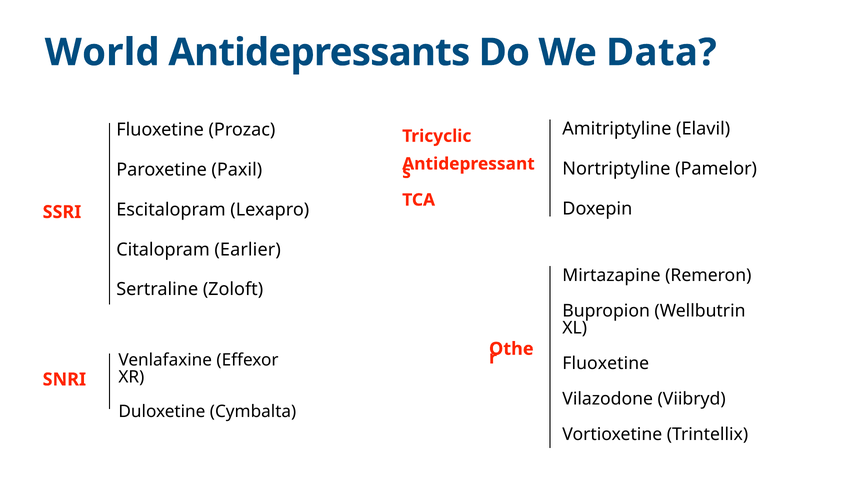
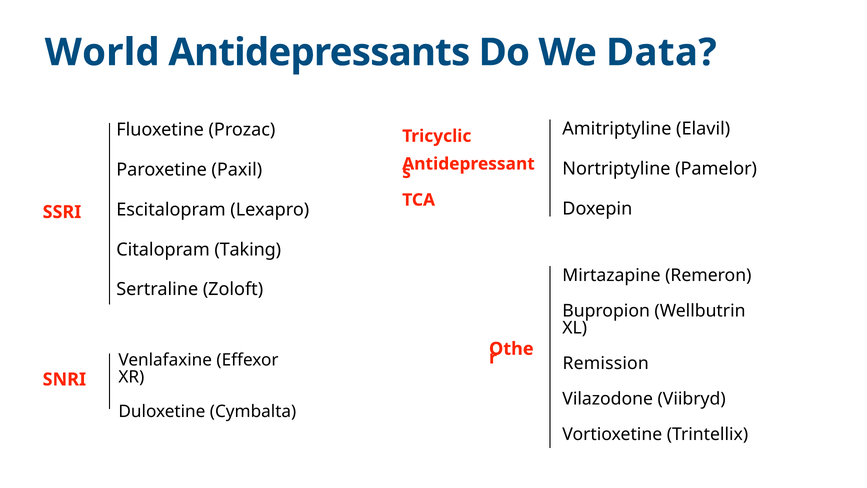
Earlier: Earlier -> Taking
Fluoxetine at (606, 363): Fluoxetine -> Remission
